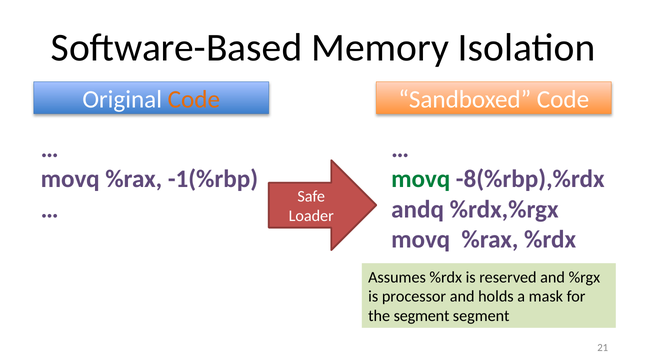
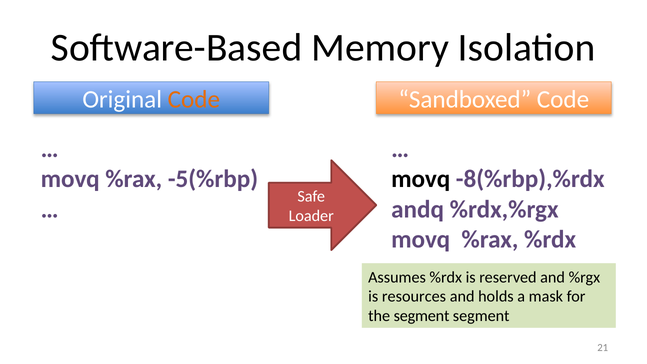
-1(%rbp: -1(%rbp -> -5(%rbp
movq at (421, 179) colour: green -> black
processor: processor -> resources
